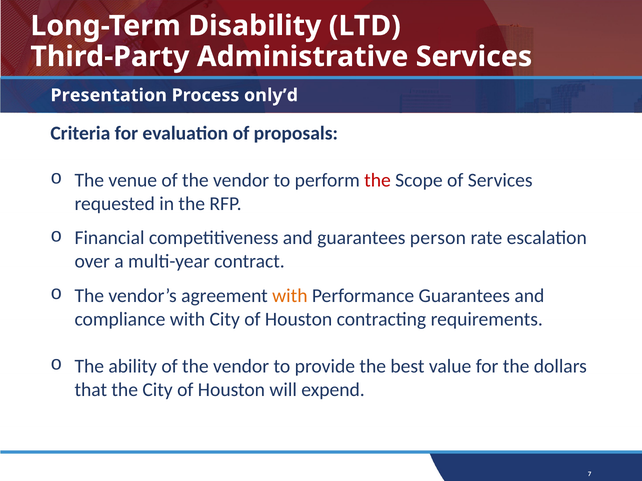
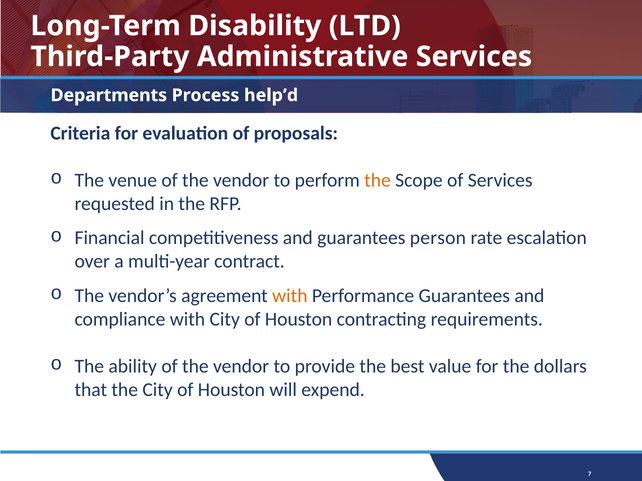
Presentation: Presentation -> Departments
only’d: only’d -> help’d
the at (378, 180) colour: red -> orange
